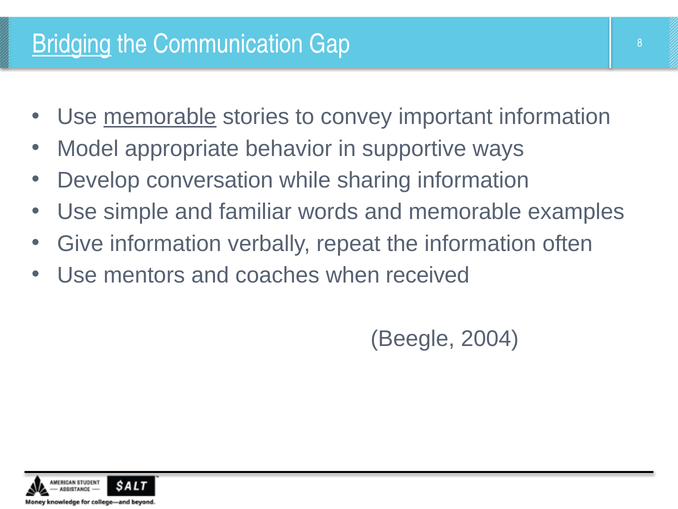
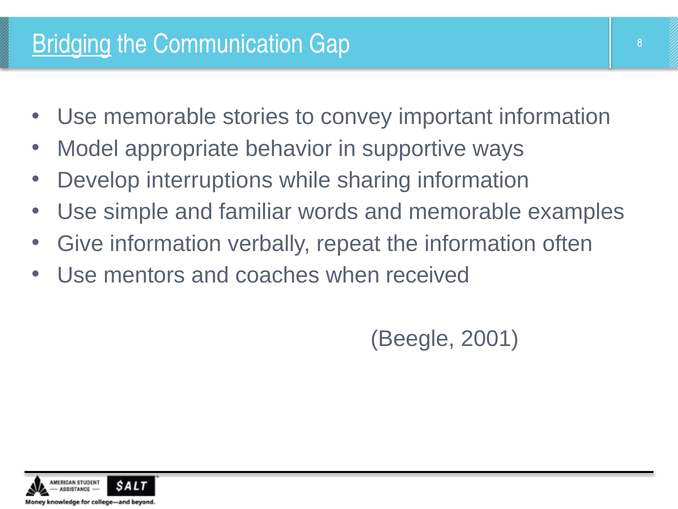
memorable at (160, 117) underline: present -> none
conversation: conversation -> interruptions
2004: 2004 -> 2001
